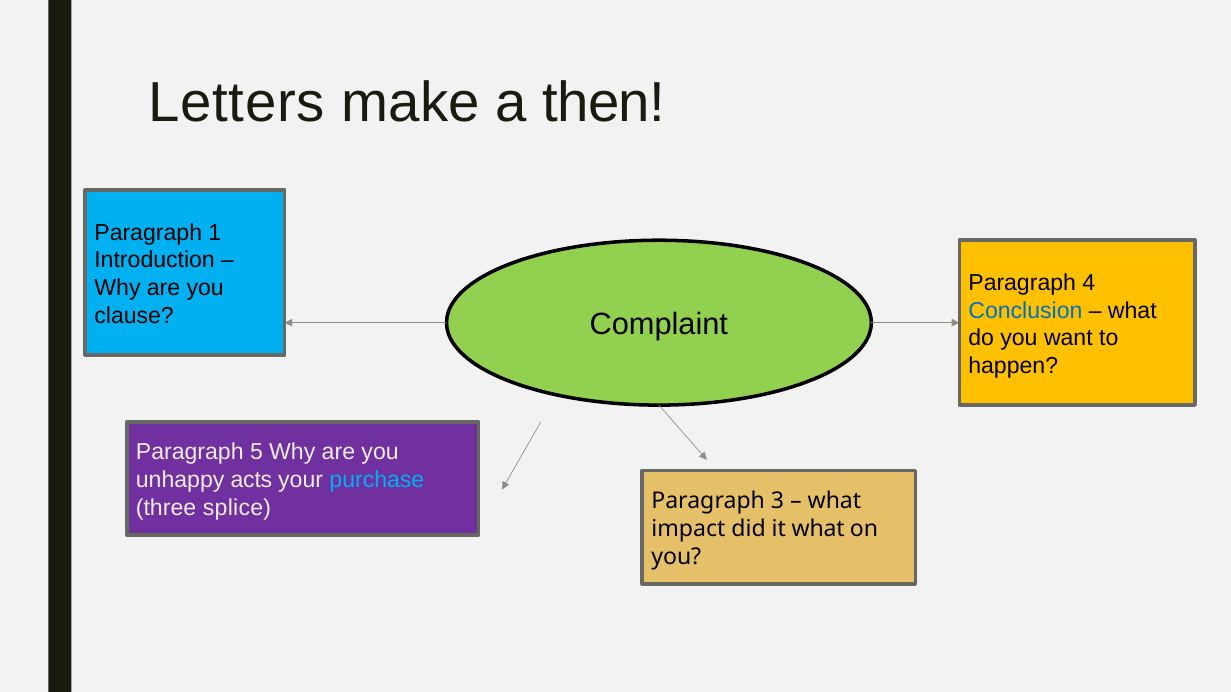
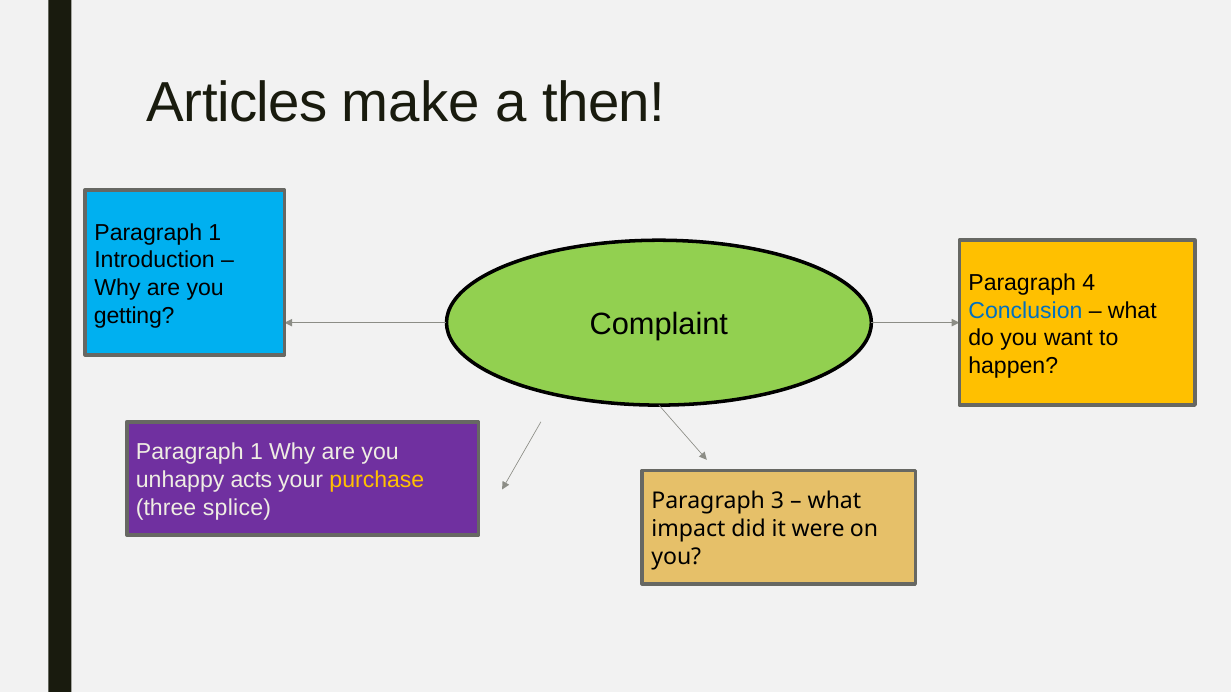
Letters: Letters -> Articles
clause: clause -> getting
5 at (256, 453): 5 -> 1
purchase colour: light blue -> yellow
it what: what -> were
